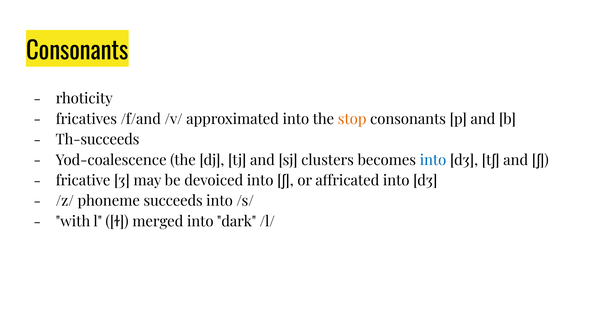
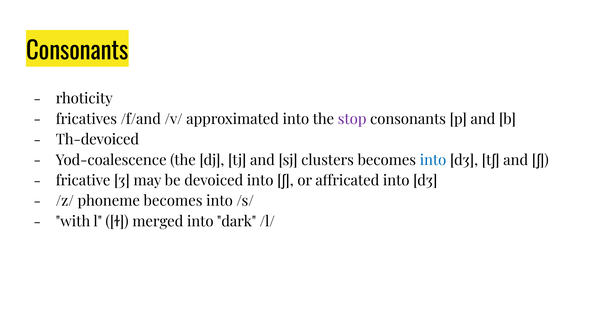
stop colour: orange -> purple
Th-succeeds: Th-succeeds -> Th-devoiced
phoneme succeeds: succeeds -> becomes
